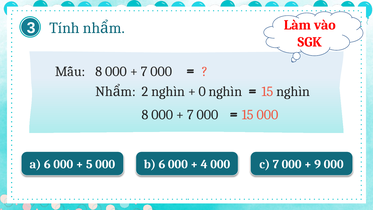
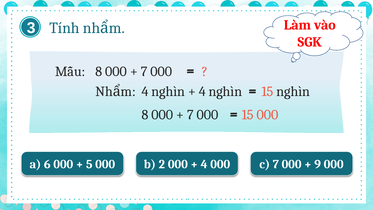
2 at (145, 91): 2 -> 4
0 at (202, 91): 0 -> 4
b 6: 6 -> 2
